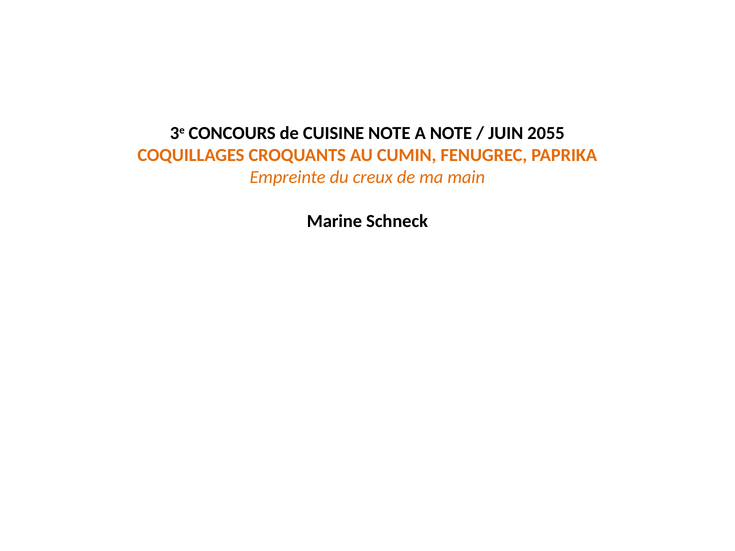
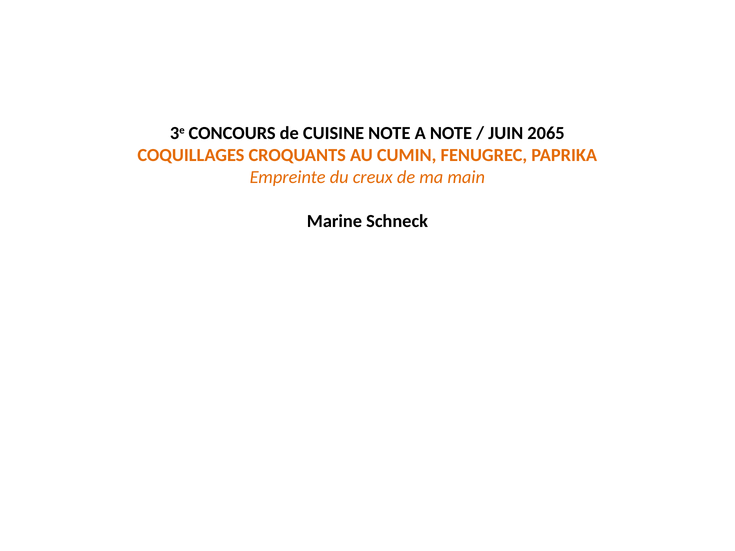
2055: 2055 -> 2065
